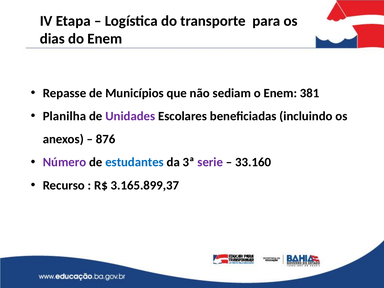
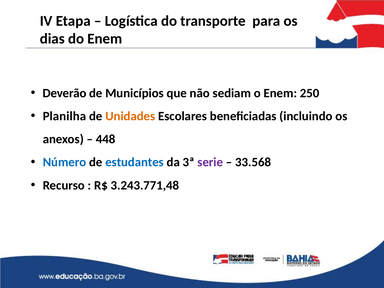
Repasse: Repasse -> Deverão
381: 381 -> 250
Unidades colour: purple -> orange
876: 876 -> 448
Número colour: purple -> blue
33.160: 33.160 -> 33.568
3.165.899,37: 3.165.899,37 -> 3.243.771,48
